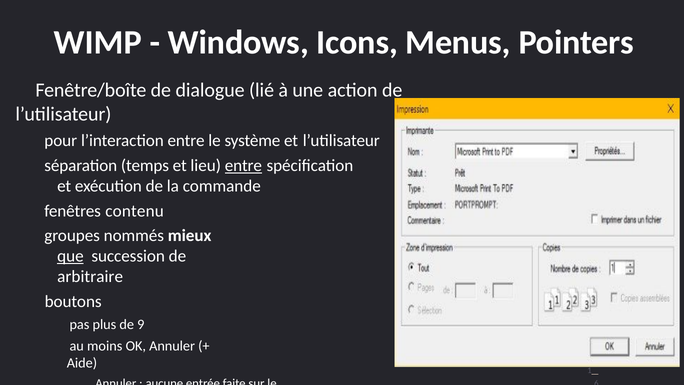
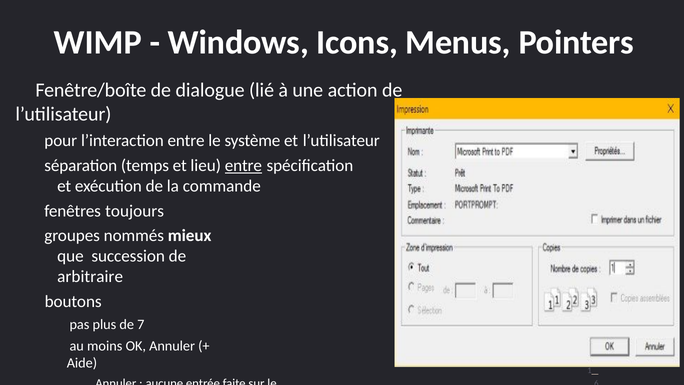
contenu: contenu -> toujours
que underline: present -> none
9: 9 -> 7
